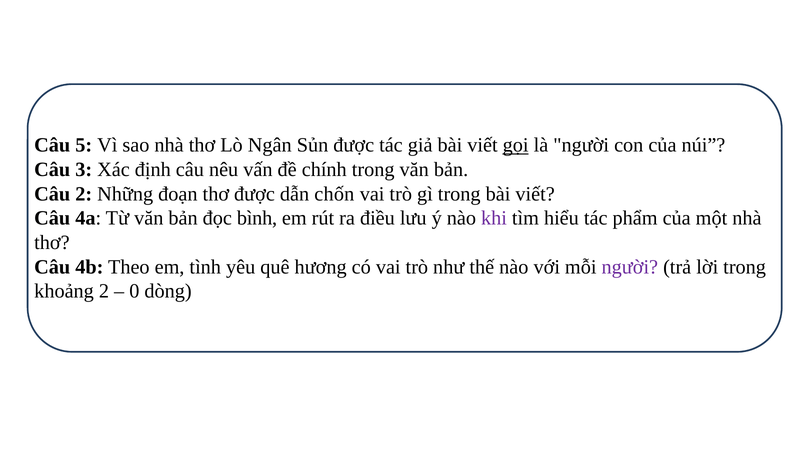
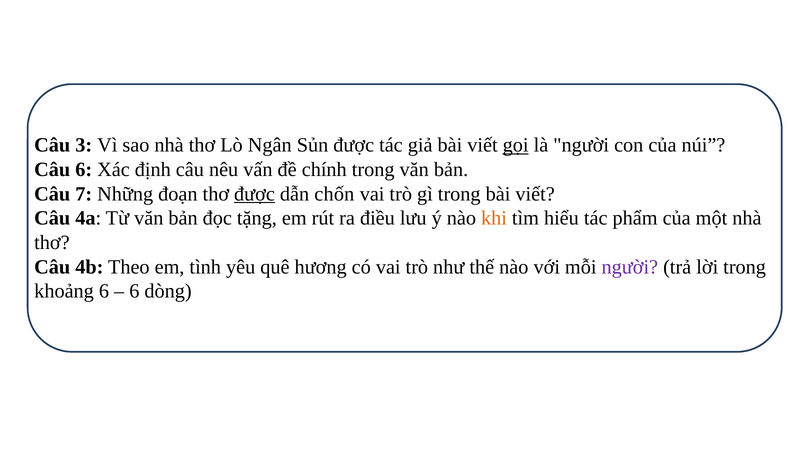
5: 5 -> 3
Câu 3: 3 -> 6
Câu 2: 2 -> 7
được at (255, 194) underline: none -> present
bình: bình -> tặng
khi colour: purple -> orange
khoảng 2: 2 -> 6
0 at (134, 291): 0 -> 6
